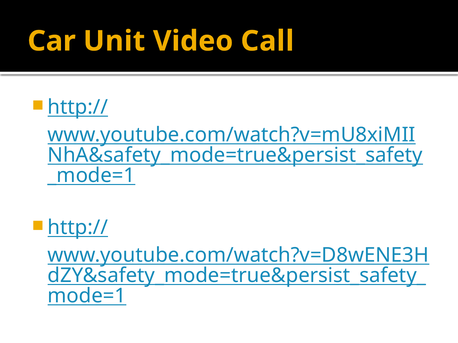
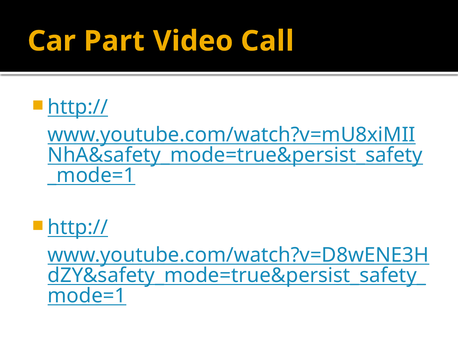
Unit: Unit -> Part
